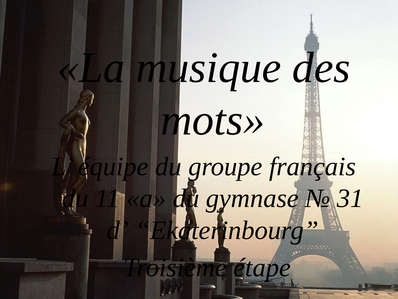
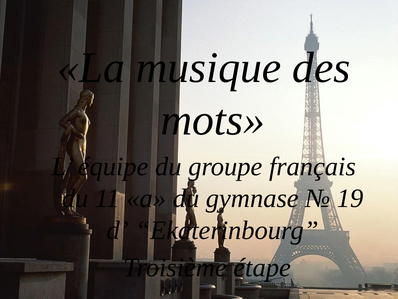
31: 31 -> 19
